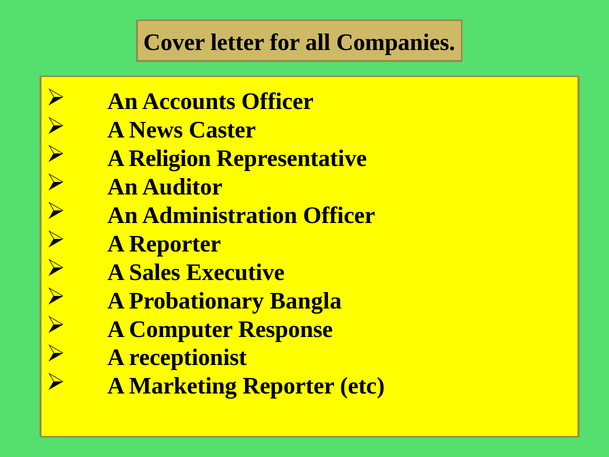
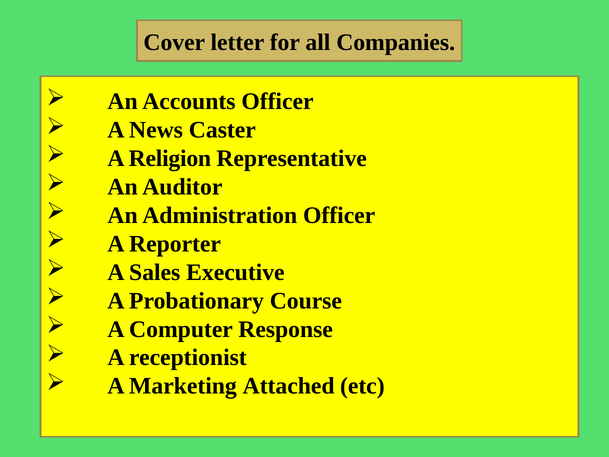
Bangla: Bangla -> Course
Marketing Reporter: Reporter -> Attached
